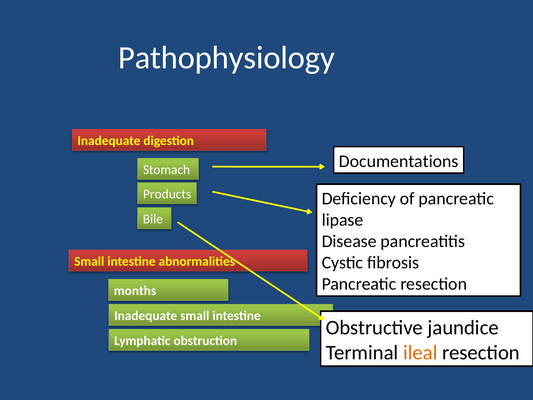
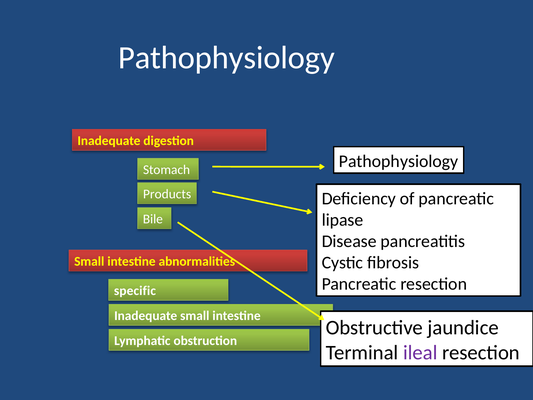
Documentations at (399, 161): Documentations -> Pathophysiology
months: months -> specific
ileal colour: orange -> purple
